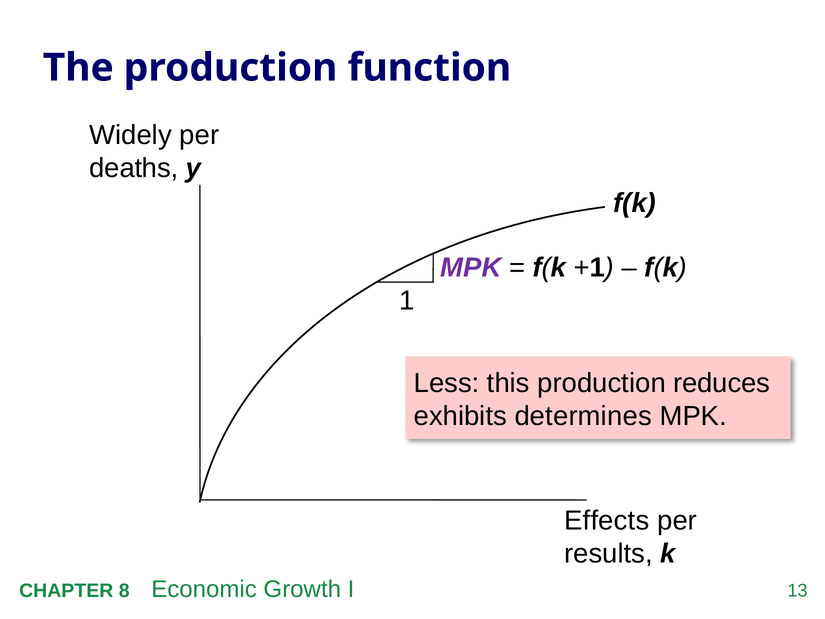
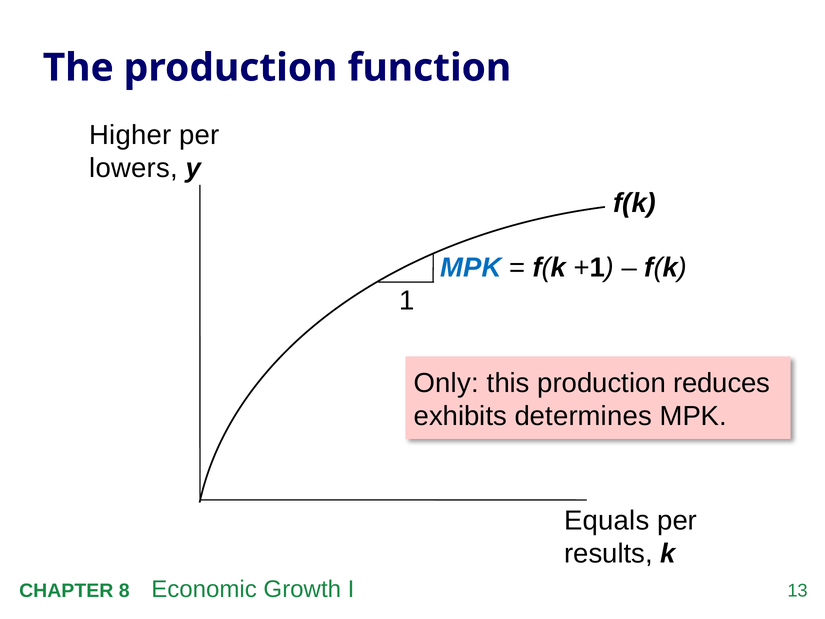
Widely: Widely -> Higher
deaths: deaths -> lowers
MPK at (471, 267) colour: purple -> blue
Less: Less -> Only
Effects: Effects -> Equals
